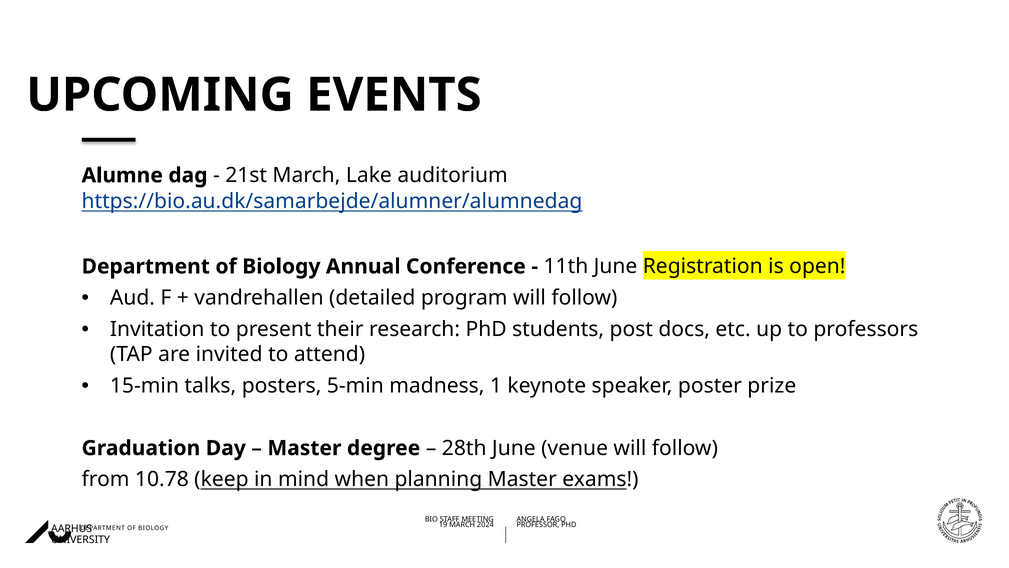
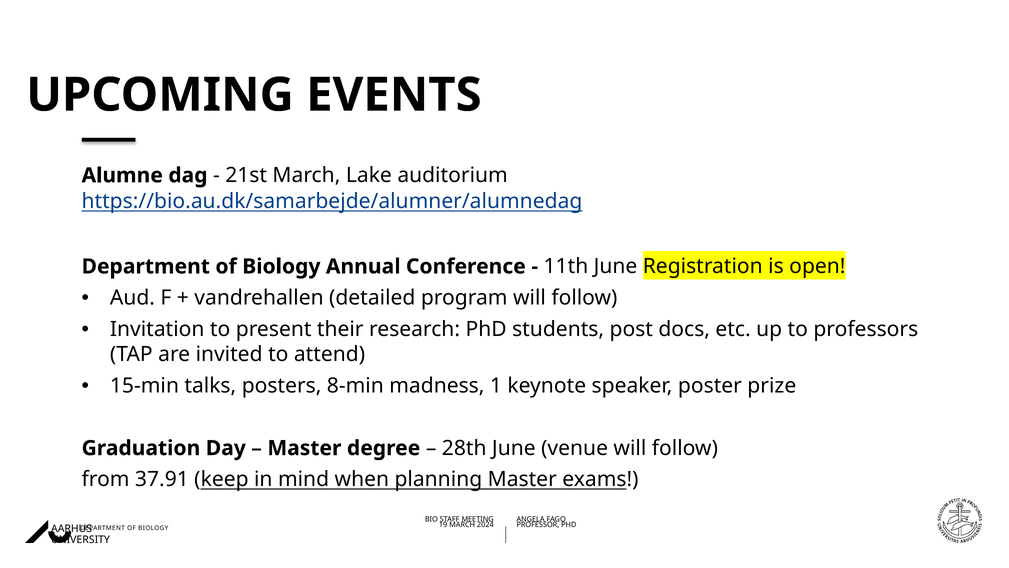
5-min: 5-min -> 8-min
10.78: 10.78 -> 37.91
